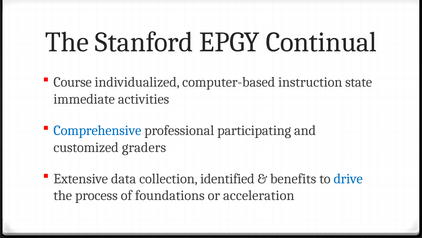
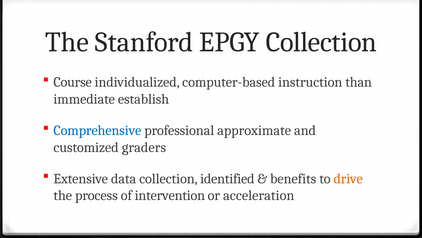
EPGY Continual: Continual -> Collection
state: state -> than
activities: activities -> establish
participating: participating -> approximate
drive colour: blue -> orange
foundations: foundations -> intervention
